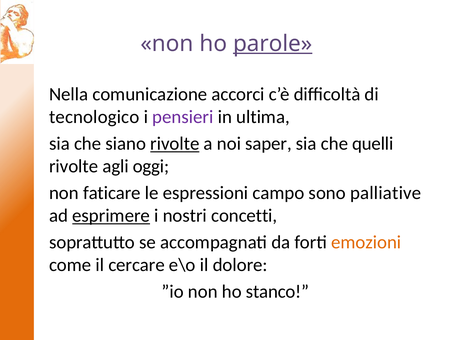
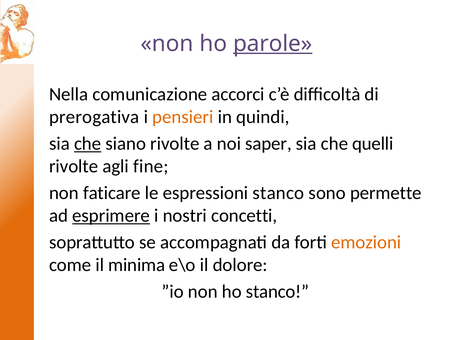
tecnologico: tecnologico -> prerogativa
pensieri colour: purple -> orange
ultima: ultima -> quindi
che at (88, 144) underline: none -> present
rivolte at (175, 144) underline: present -> none
oggi: oggi -> fine
espressioni campo: campo -> stanco
palliative: palliative -> permette
cercare: cercare -> minima
